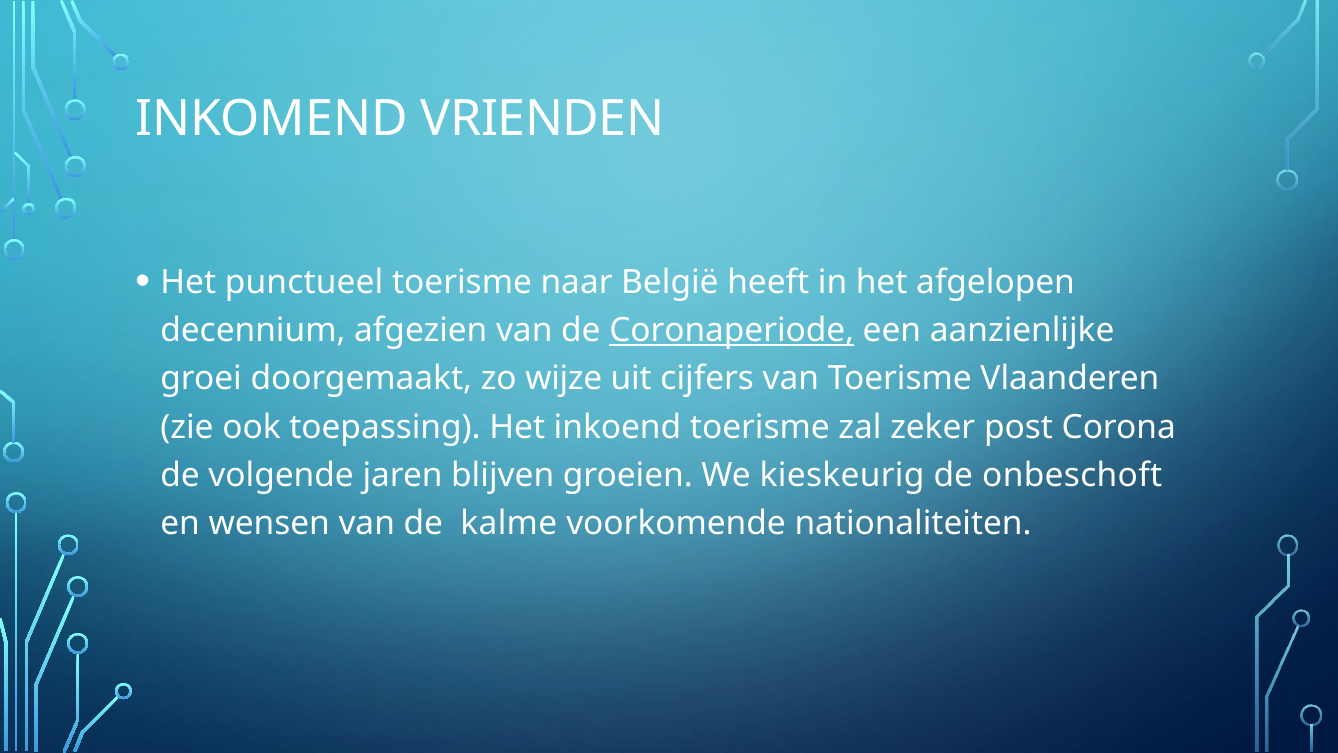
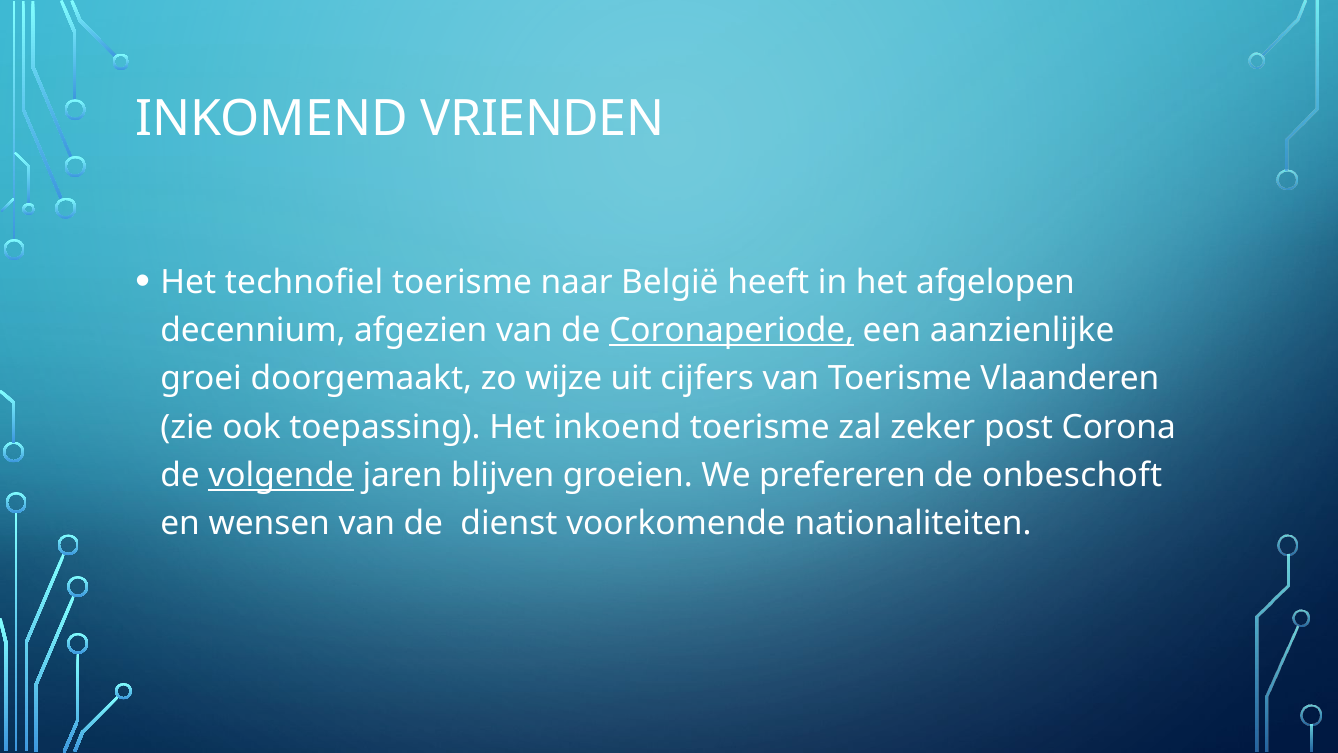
punctueel: punctueel -> technofiel
volgende underline: none -> present
kieskeurig: kieskeurig -> prefereren
kalme: kalme -> dienst
